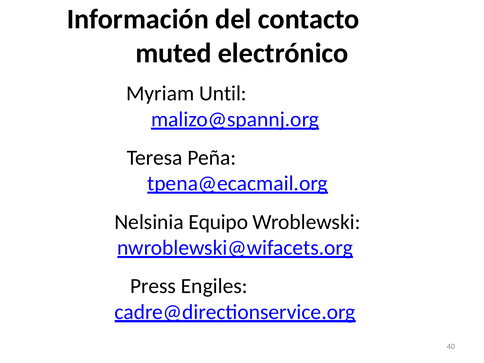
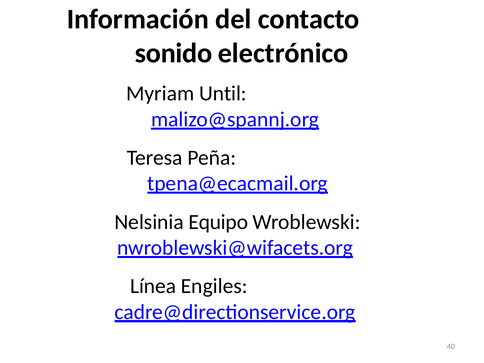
muted: muted -> sonido
Press: Press -> Línea
